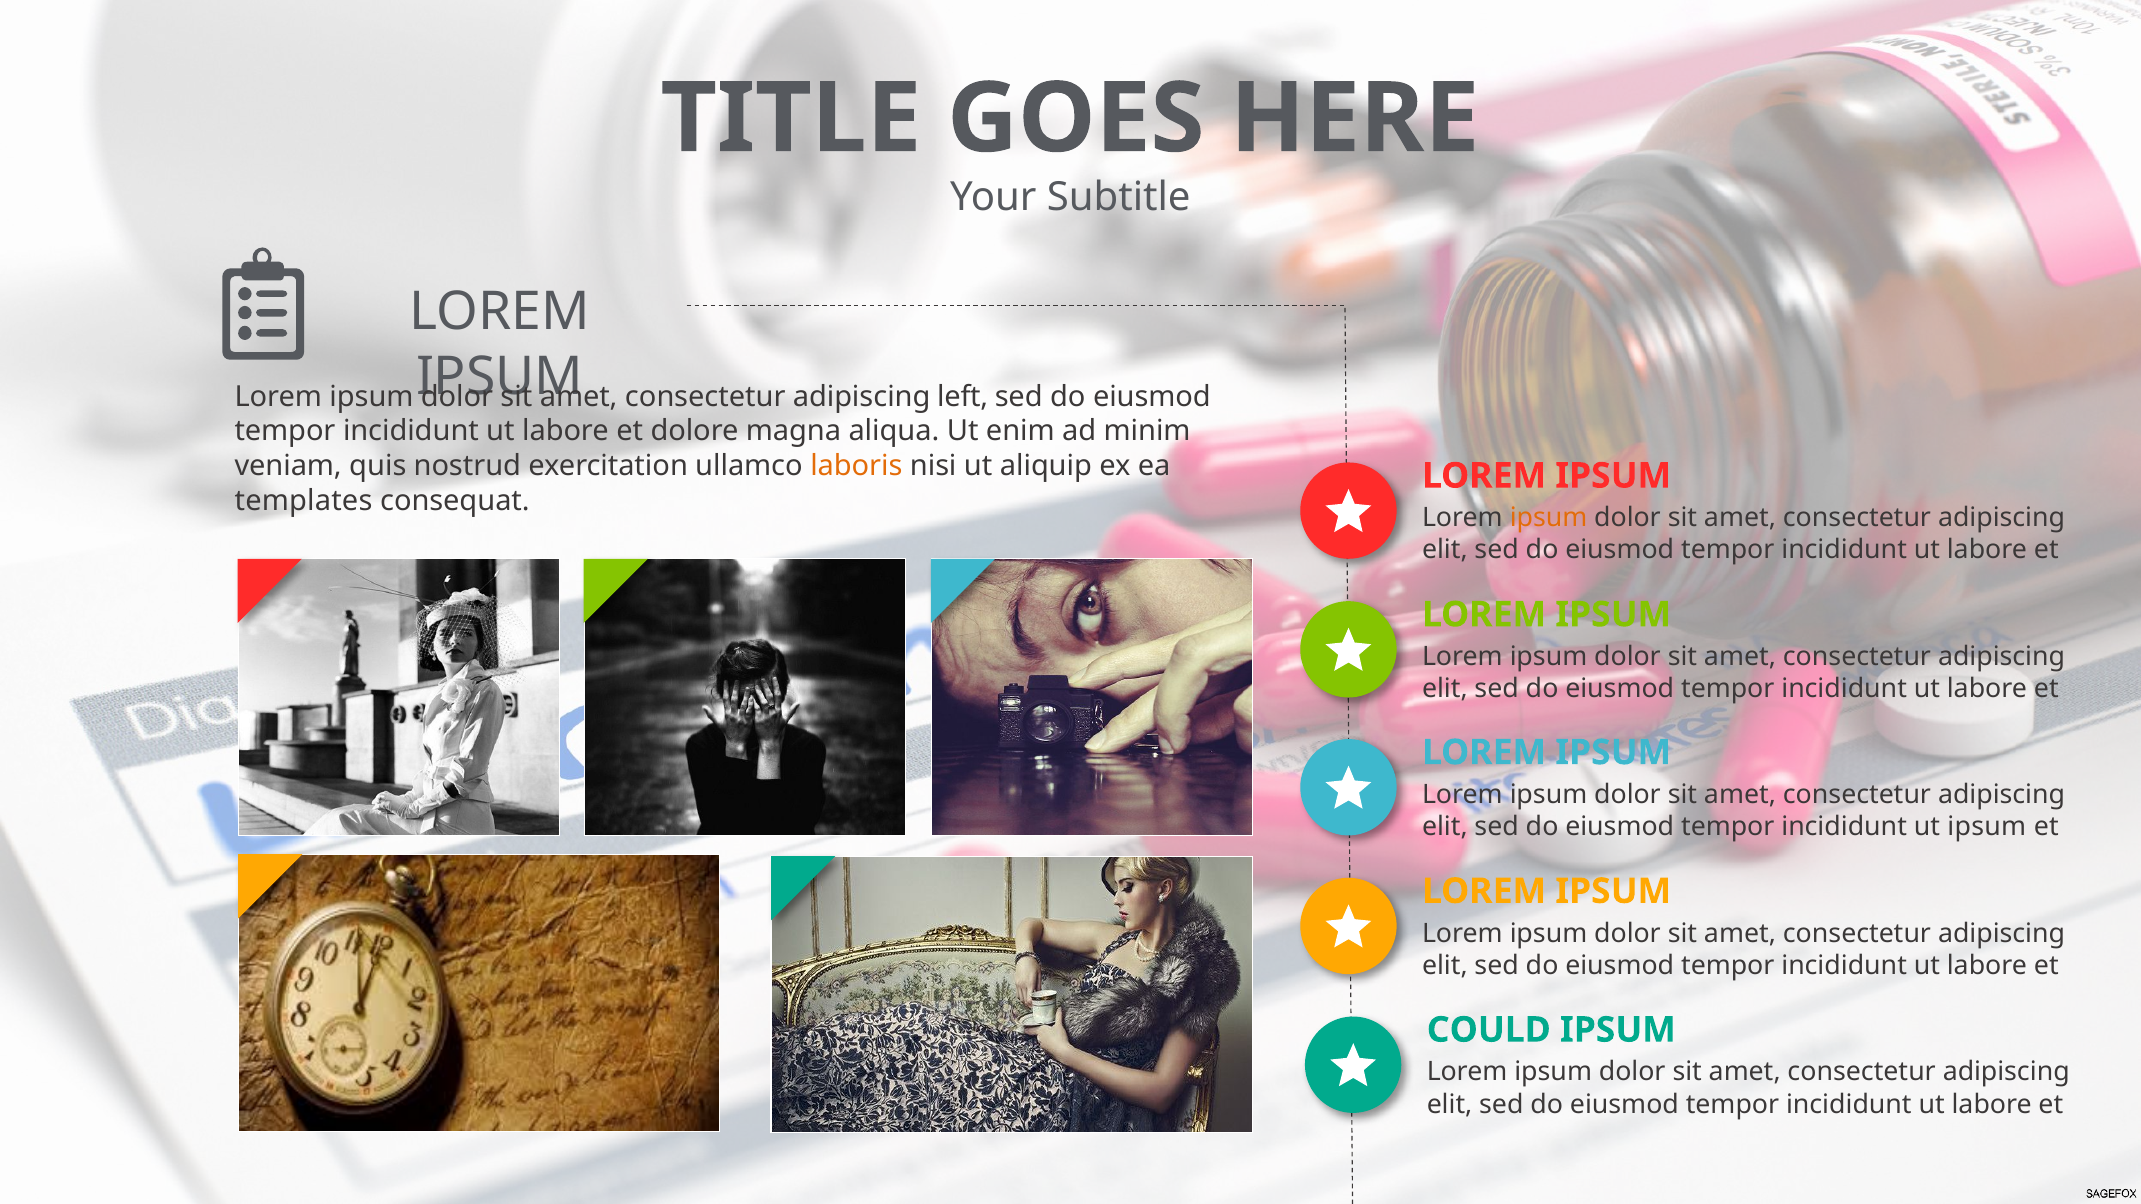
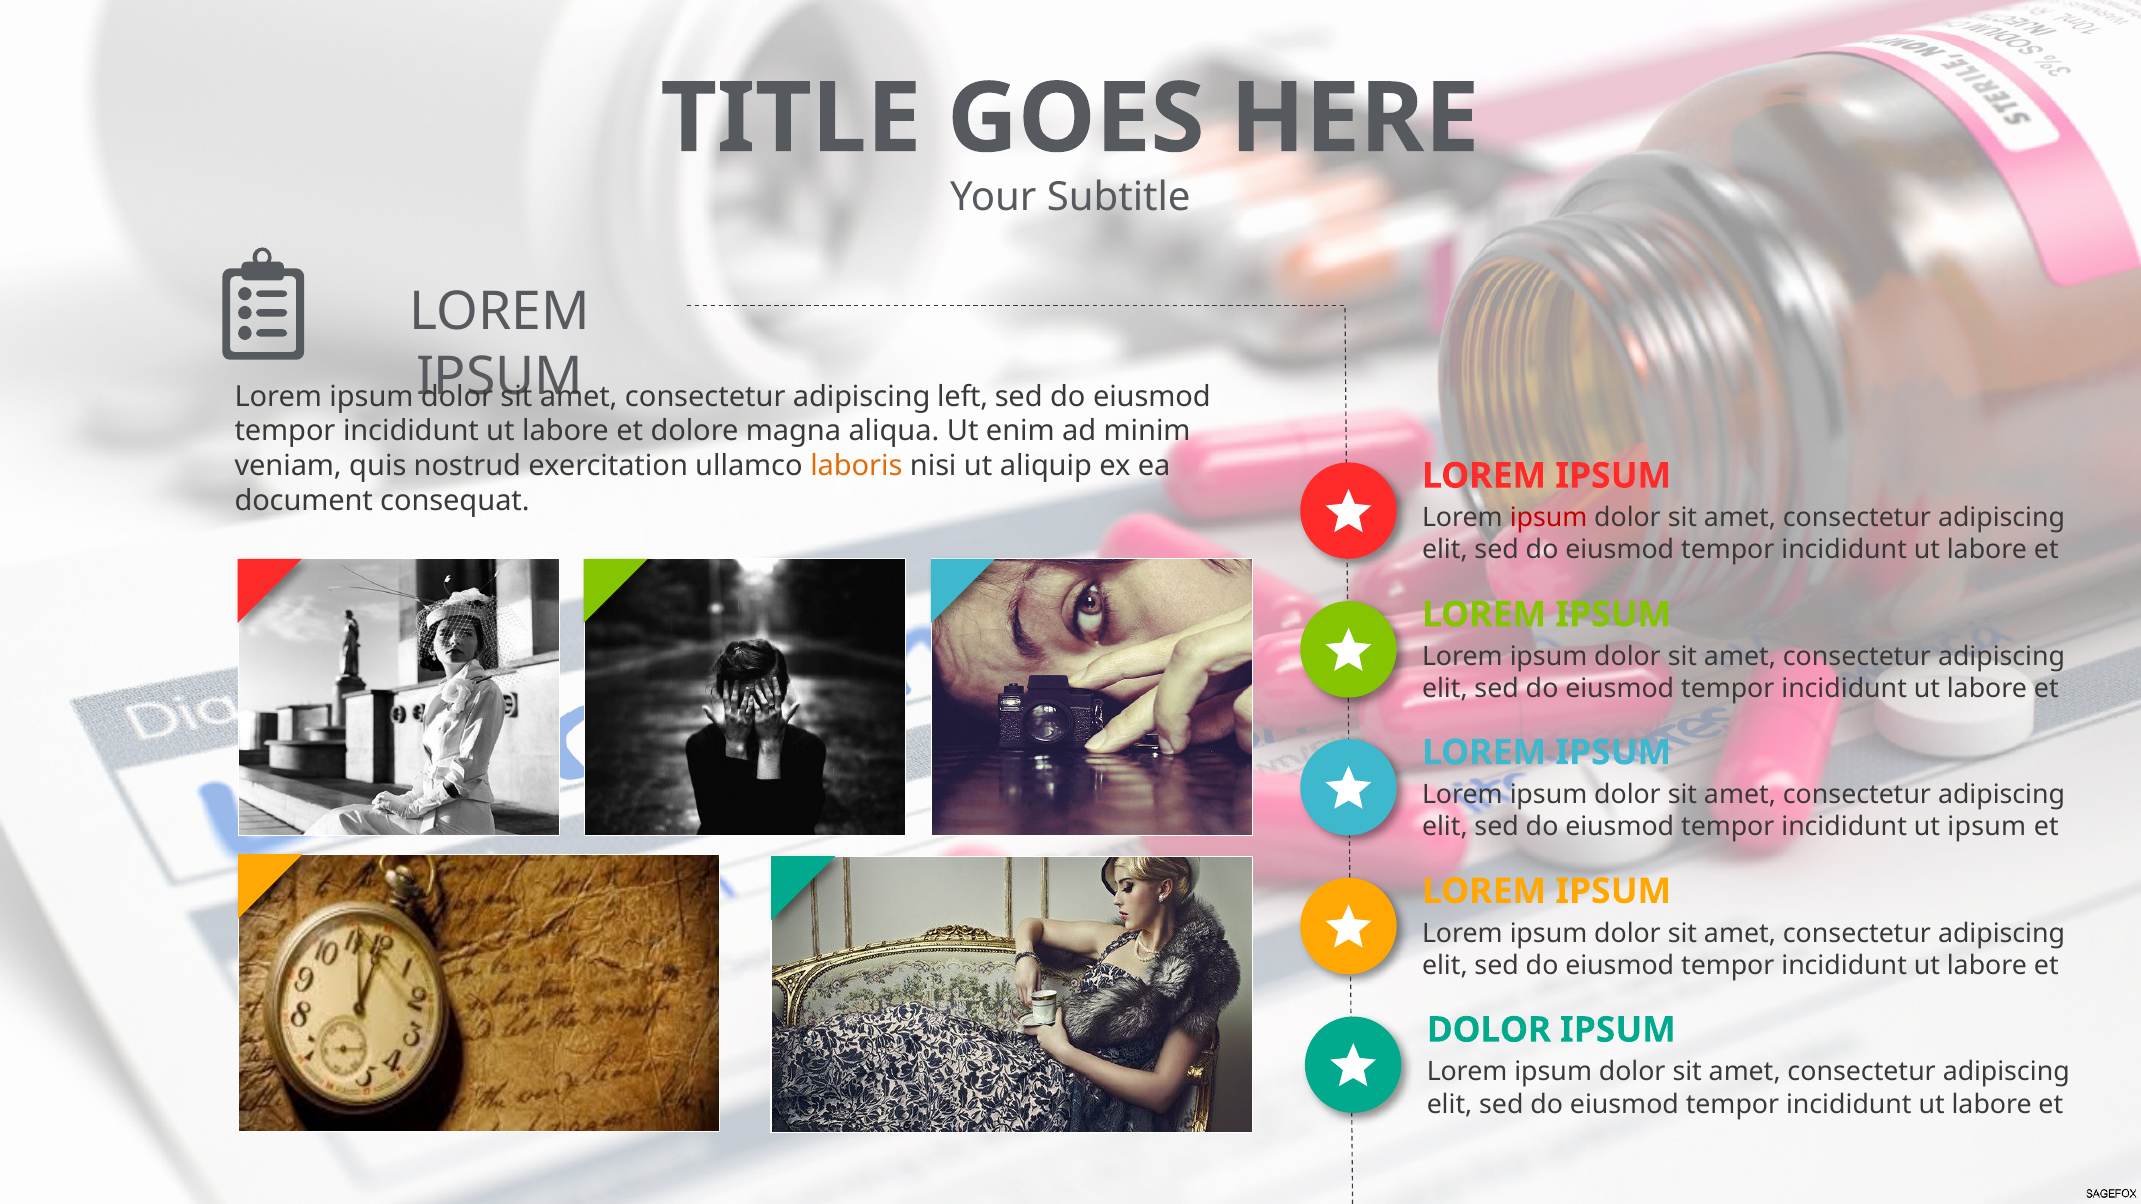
templates: templates -> document
ipsum at (1549, 518) colour: orange -> red
COULD at (1489, 1030): COULD -> DOLOR
